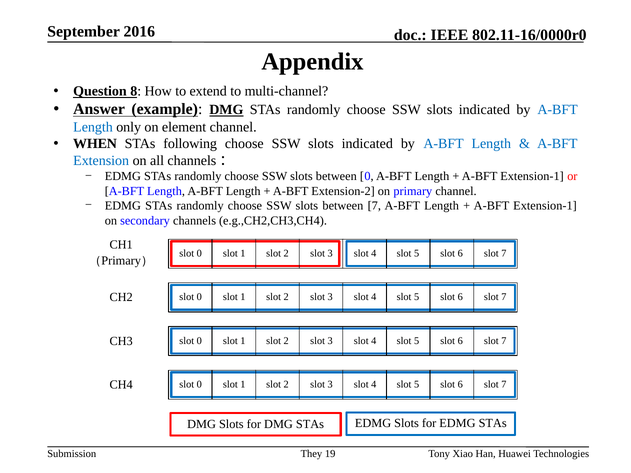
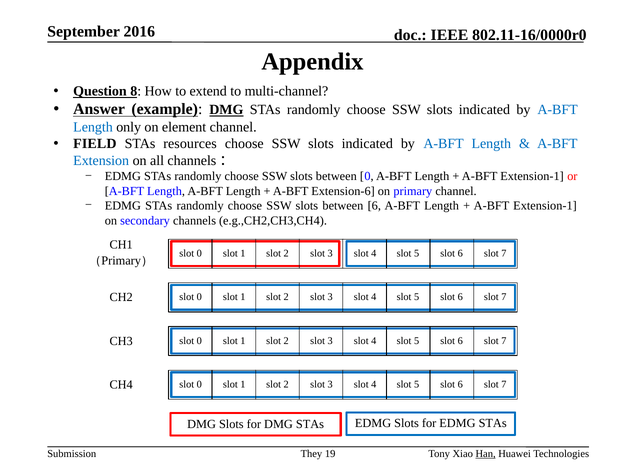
WHEN: WHEN -> FIELD
following: following -> resources
Extension-2: Extension-2 -> Extension-6
between 7: 7 -> 6
Han underline: none -> present
